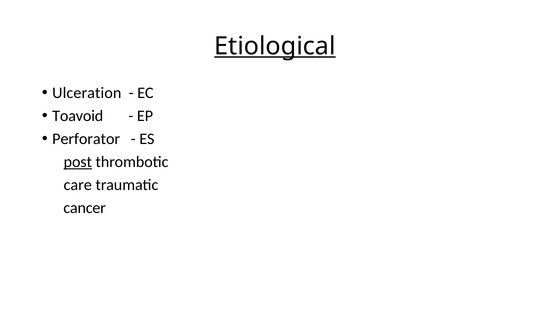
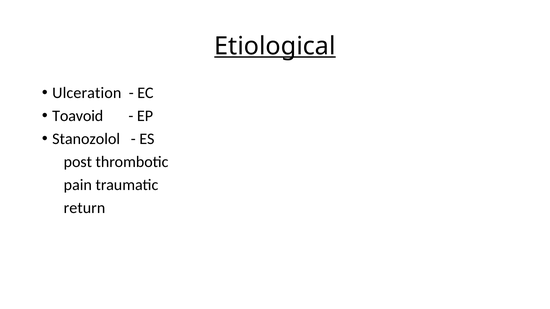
Perforator: Perforator -> Stanozolol
post underline: present -> none
care: care -> pain
cancer: cancer -> return
